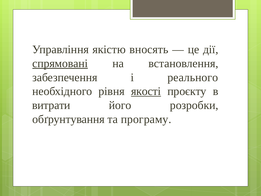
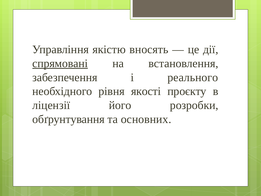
якості underline: present -> none
витрати: витрати -> ліцензії
програму: програму -> основних
